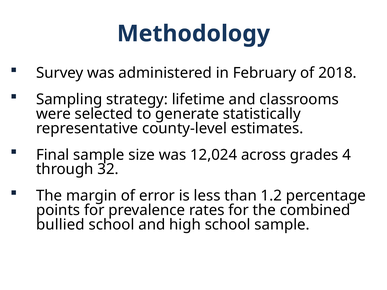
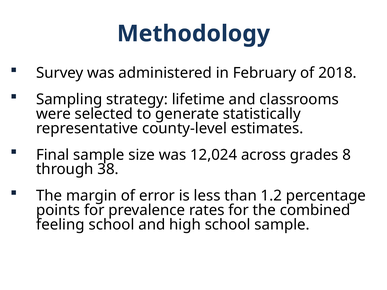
4: 4 -> 8
32: 32 -> 38
bullied: bullied -> feeling
